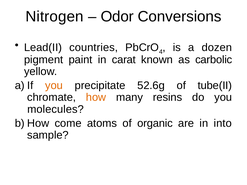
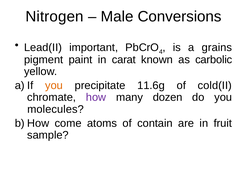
Odor: Odor -> Male
countries: countries -> important
dozen: dozen -> grains
52.6g: 52.6g -> 11.6g
tube(II: tube(II -> cold(II
how colour: orange -> purple
resins: resins -> dozen
organic: organic -> contain
into: into -> fruit
